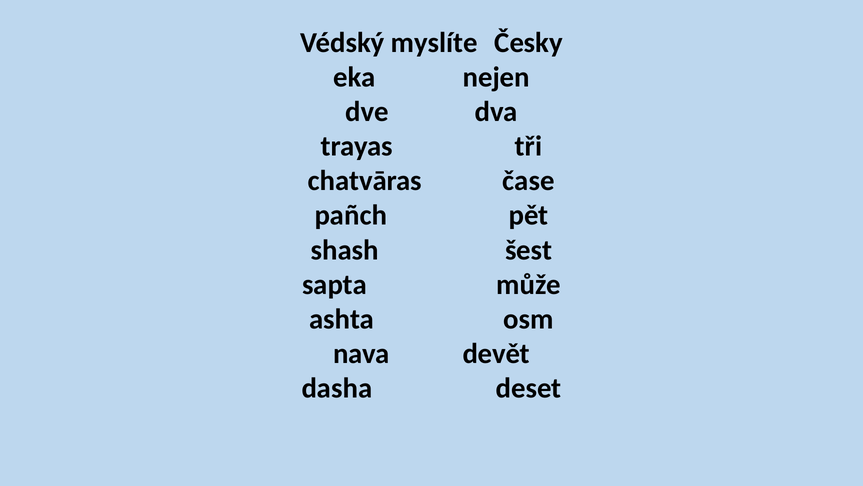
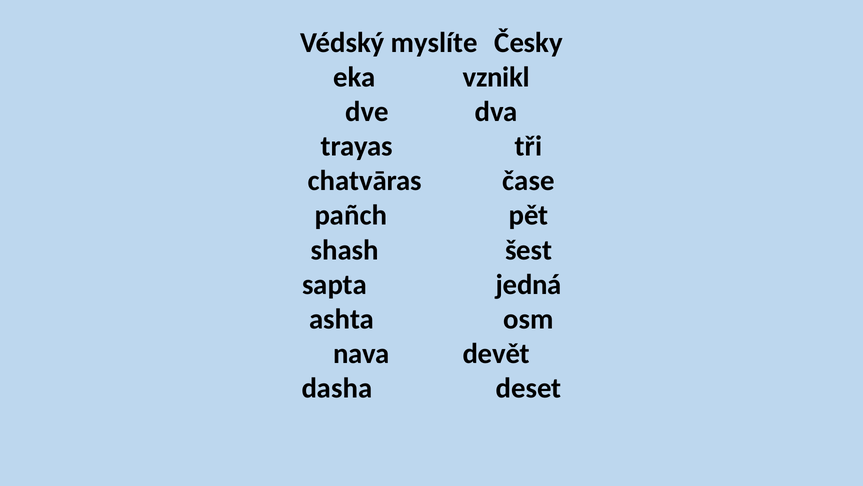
nejen: nejen -> vznikl
může: může -> jedná
